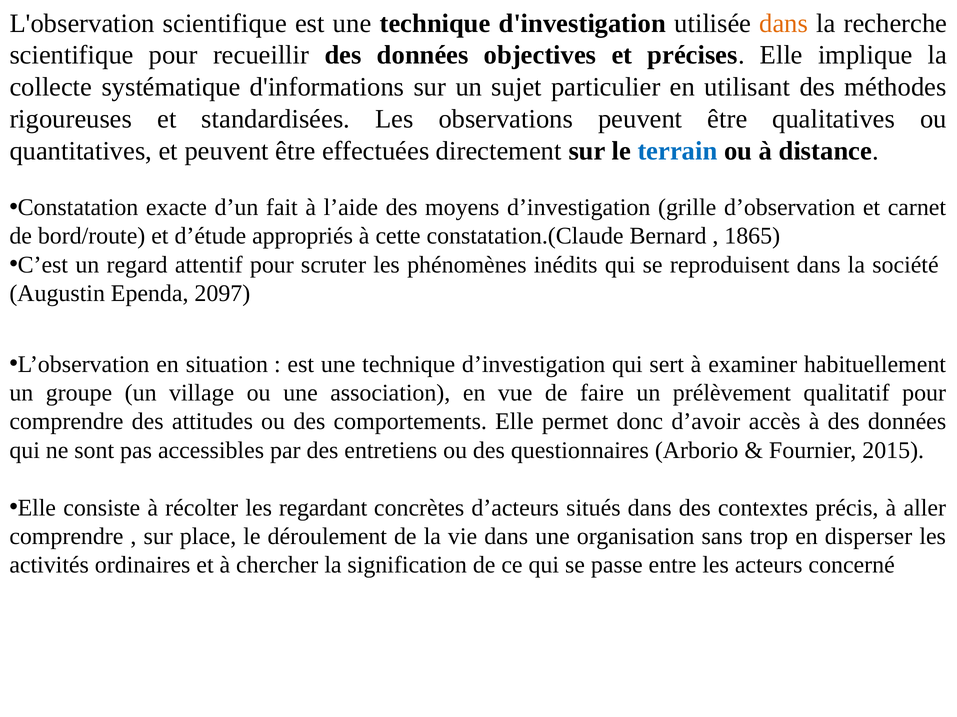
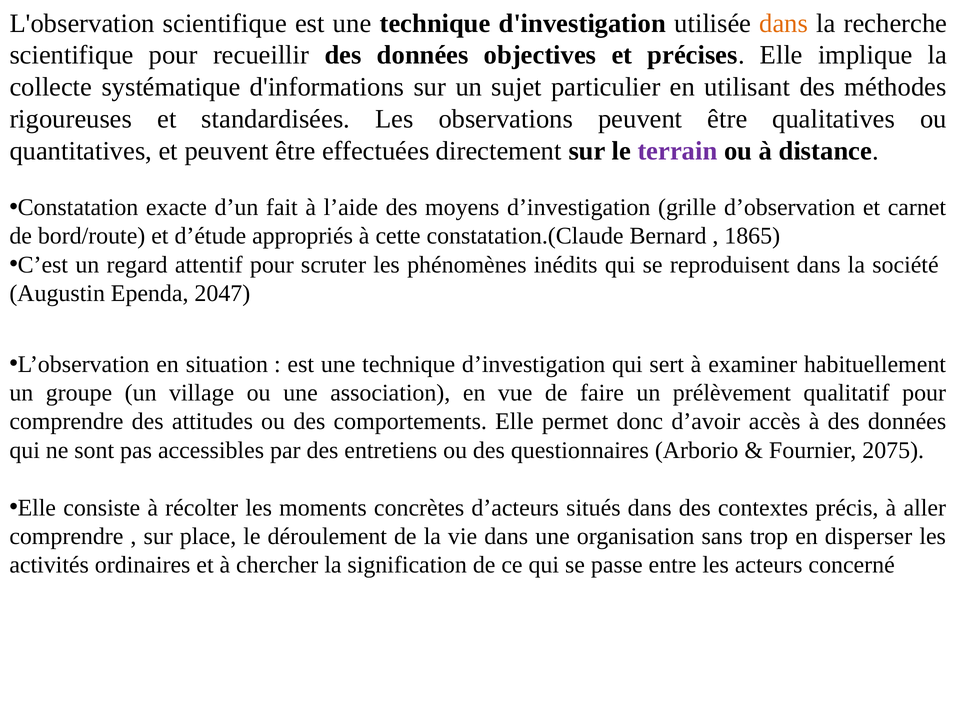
terrain colour: blue -> purple
2097: 2097 -> 2047
2015: 2015 -> 2075
regardant: regardant -> moments
